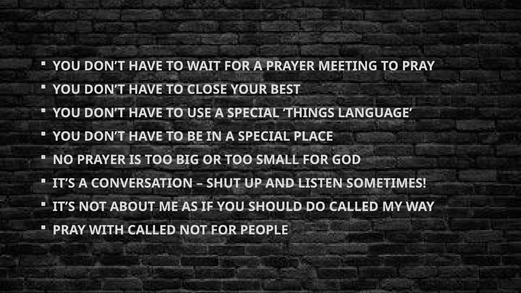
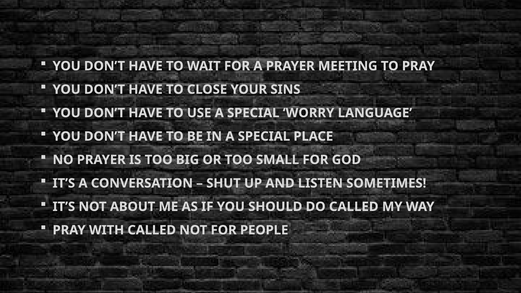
BEST: BEST -> SINS
THINGS: THINGS -> WORRY
